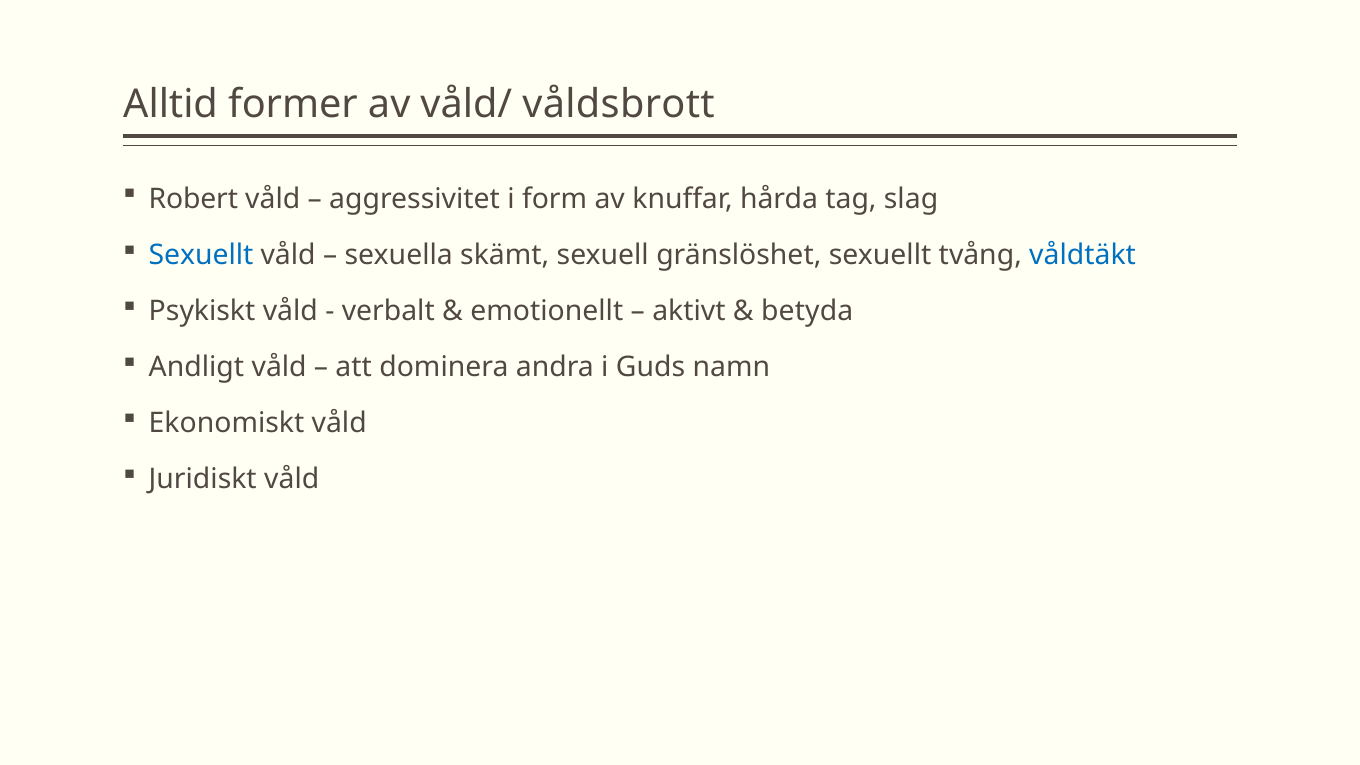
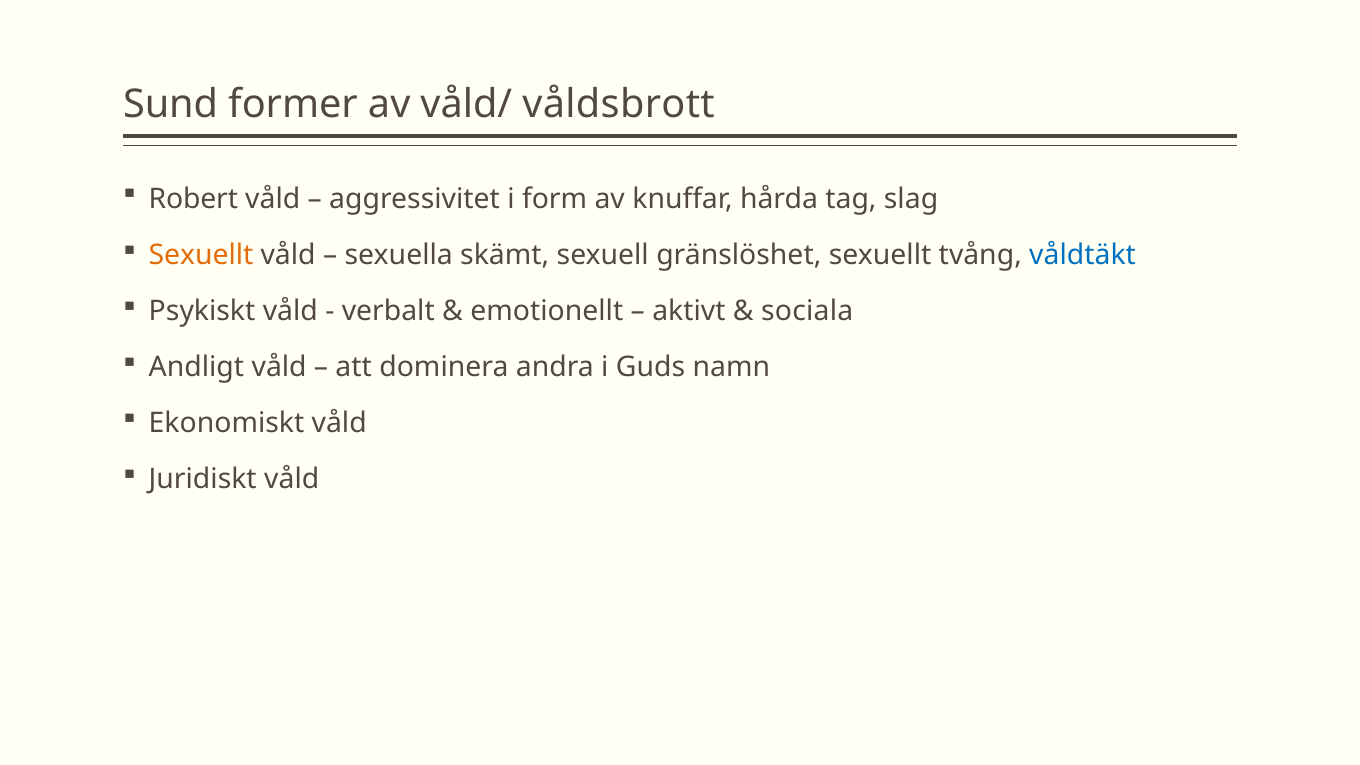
Alltid: Alltid -> Sund
Sexuellt at (201, 255) colour: blue -> orange
betyda: betyda -> sociala
